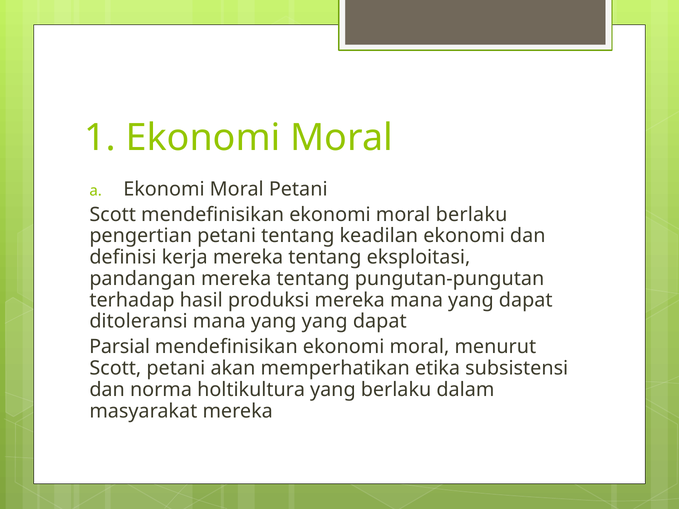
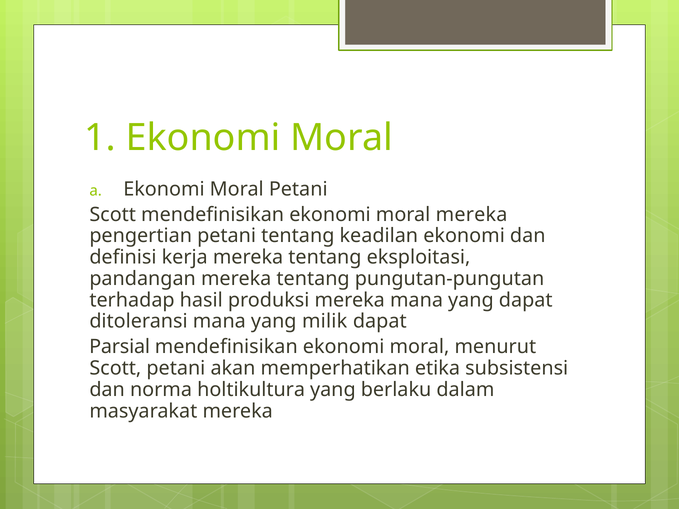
moral berlaku: berlaku -> mereka
yang yang: yang -> milik
